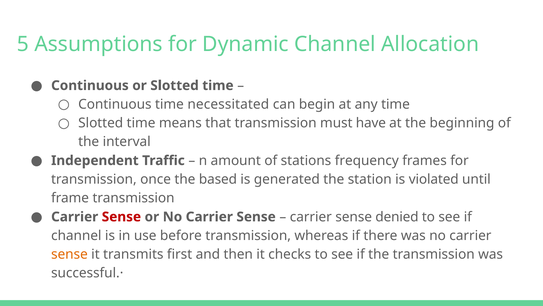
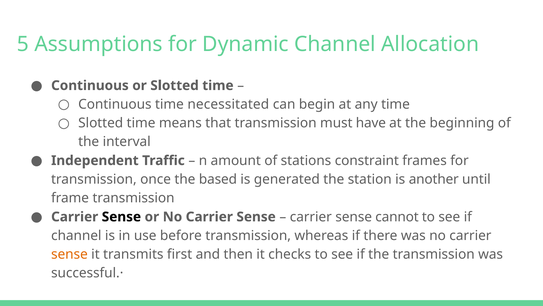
frequency: frequency -> constraint
violated: violated -> another
Sense at (121, 216) colour: red -> black
denied: denied -> cannot
